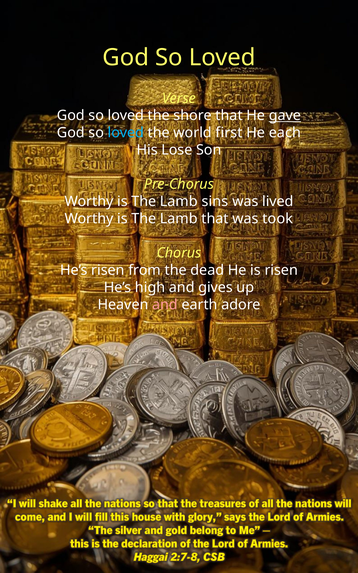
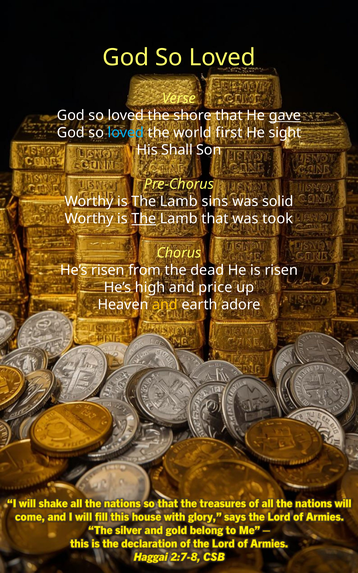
each: each -> sight
Lose: Lose -> Shall
lived: lived -> solid
The at (144, 219) underline: none -> present
gives: gives -> price
and at (165, 304) colour: pink -> yellow
